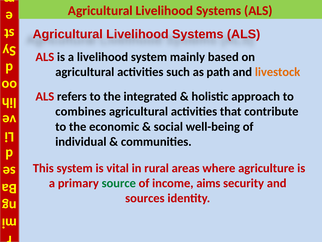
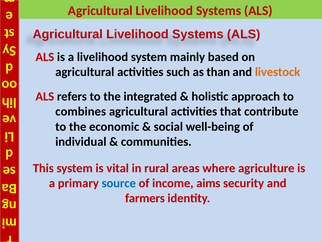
path: path -> than
source colour: green -> blue
sources: sources -> farmers
